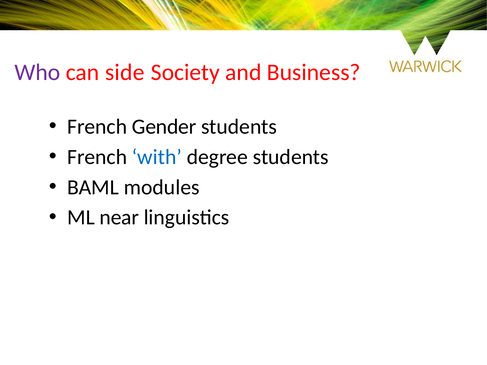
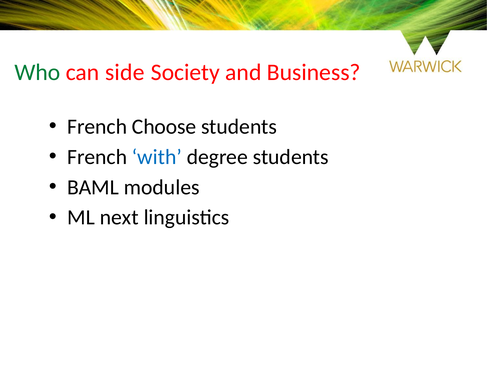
Who colour: purple -> green
Gender: Gender -> Choose
near: near -> next
